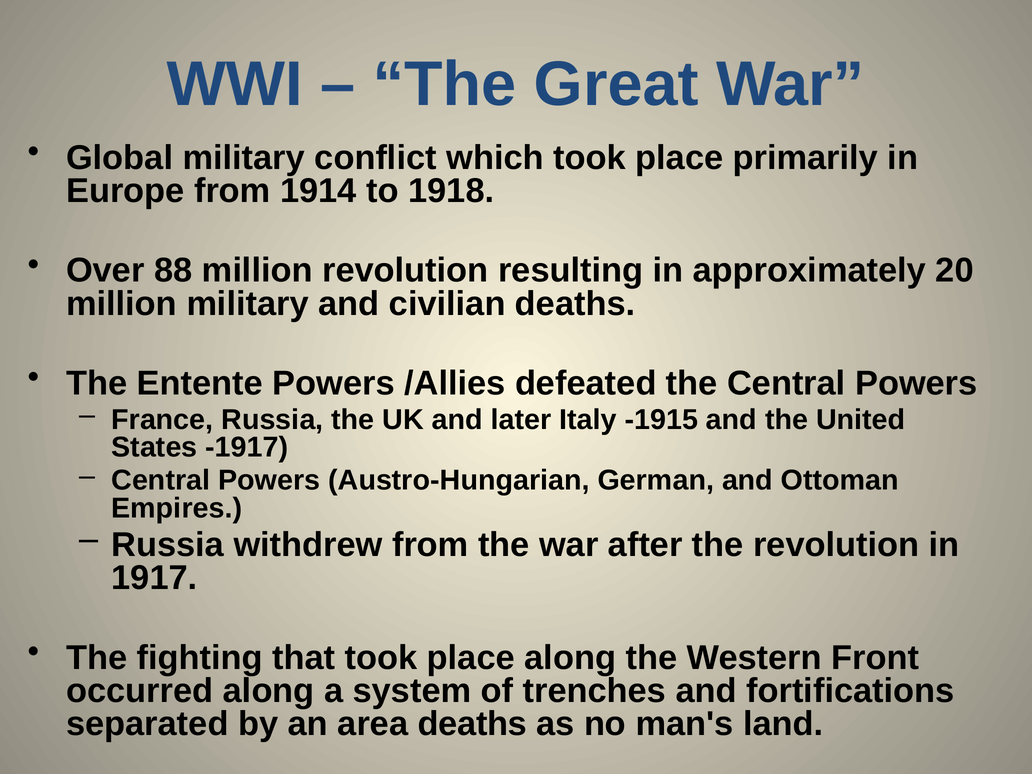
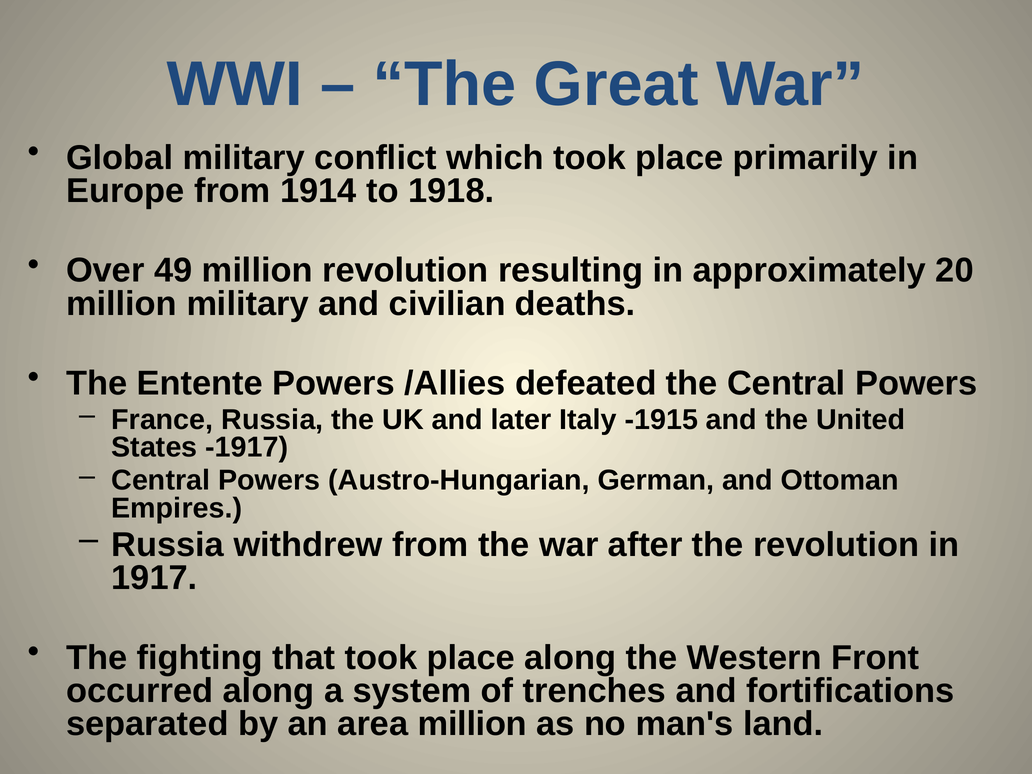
88: 88 -> 49
area deaths: deaths -> million
